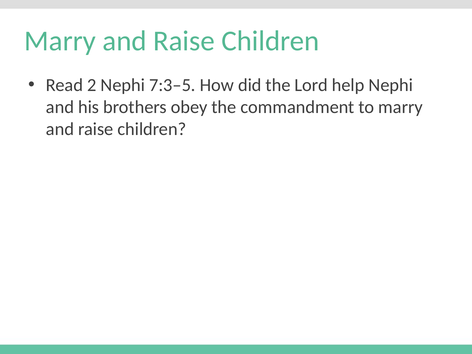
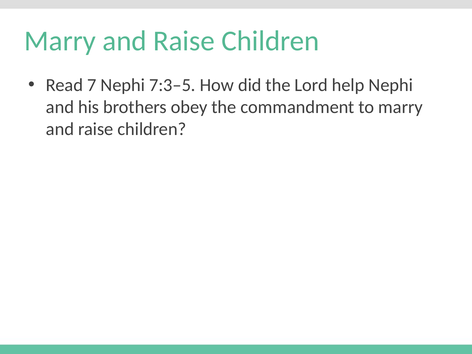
2: 2 -> 7
